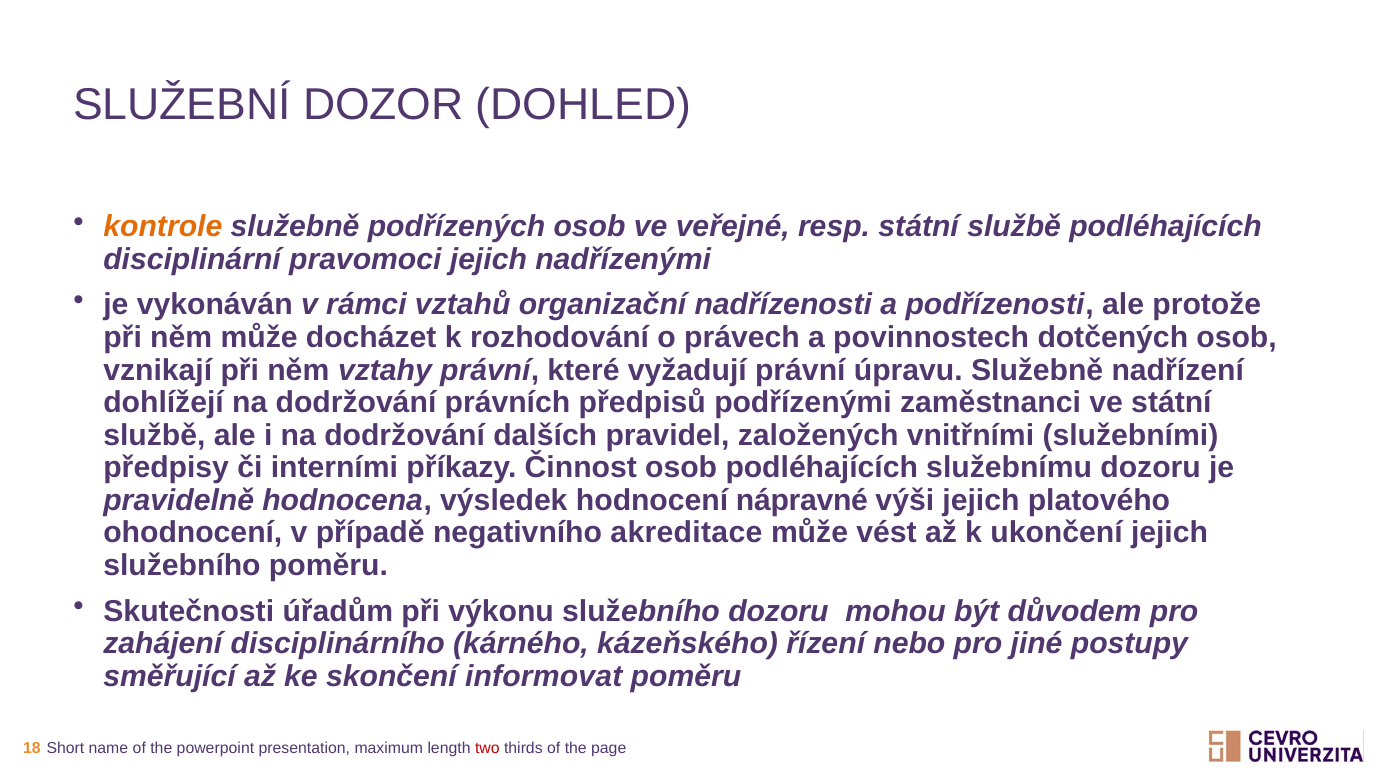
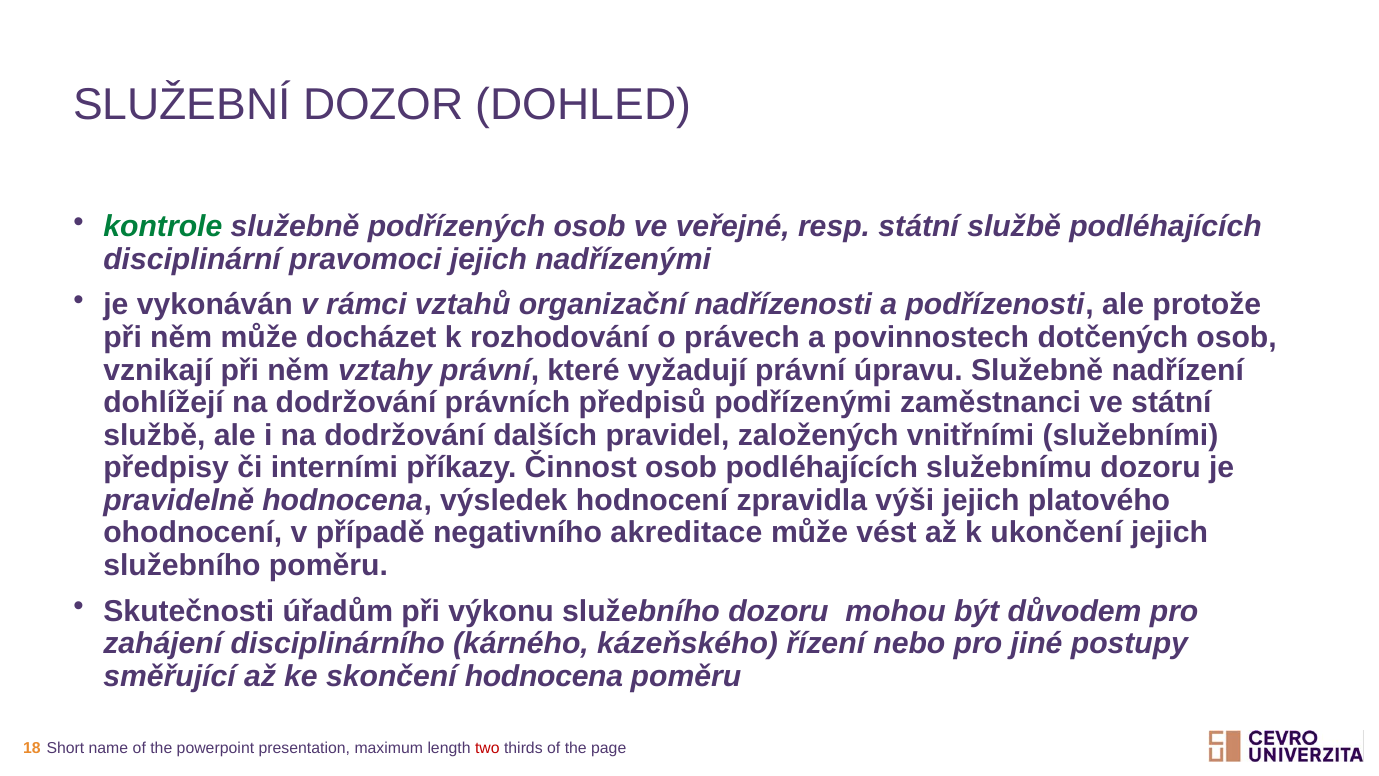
kontrole colour: orange -> green
nápravné: nápravné -> zpravidla
skončení informovat: informovat -> hodnocena
